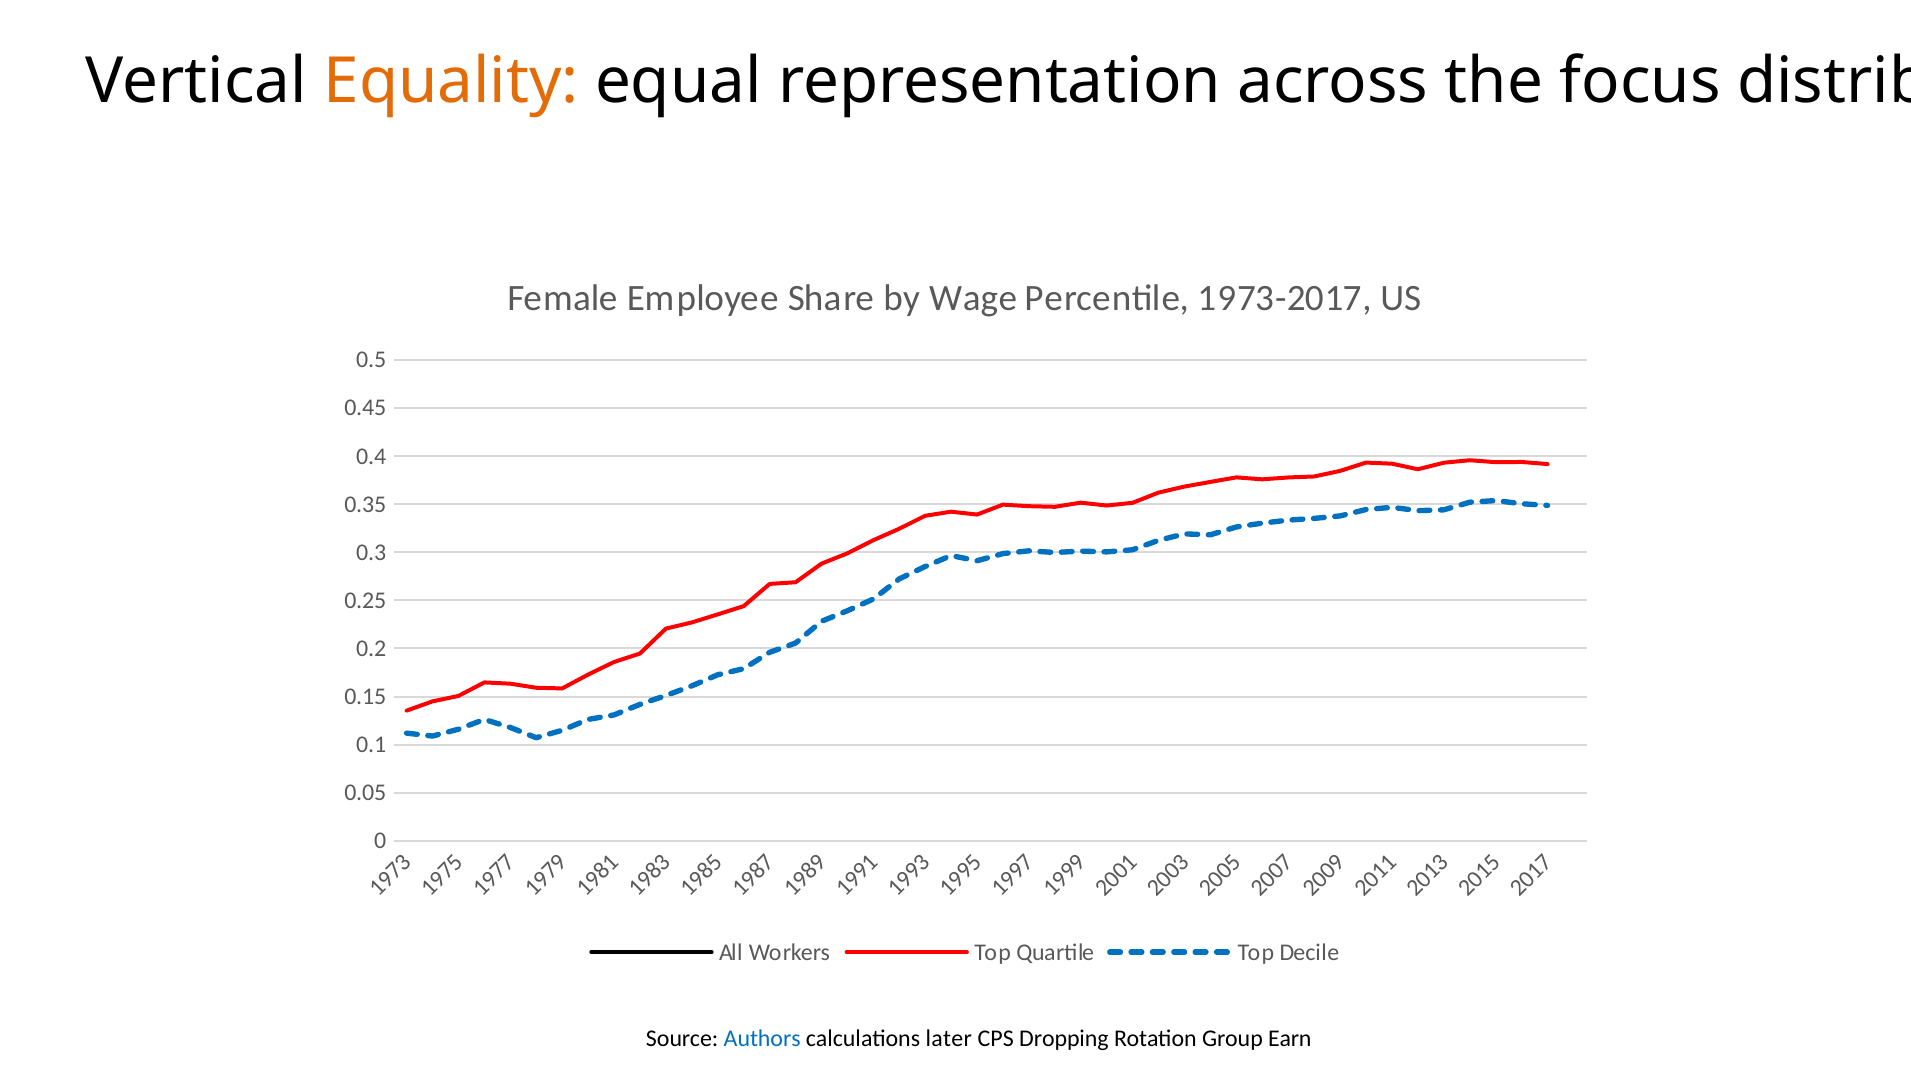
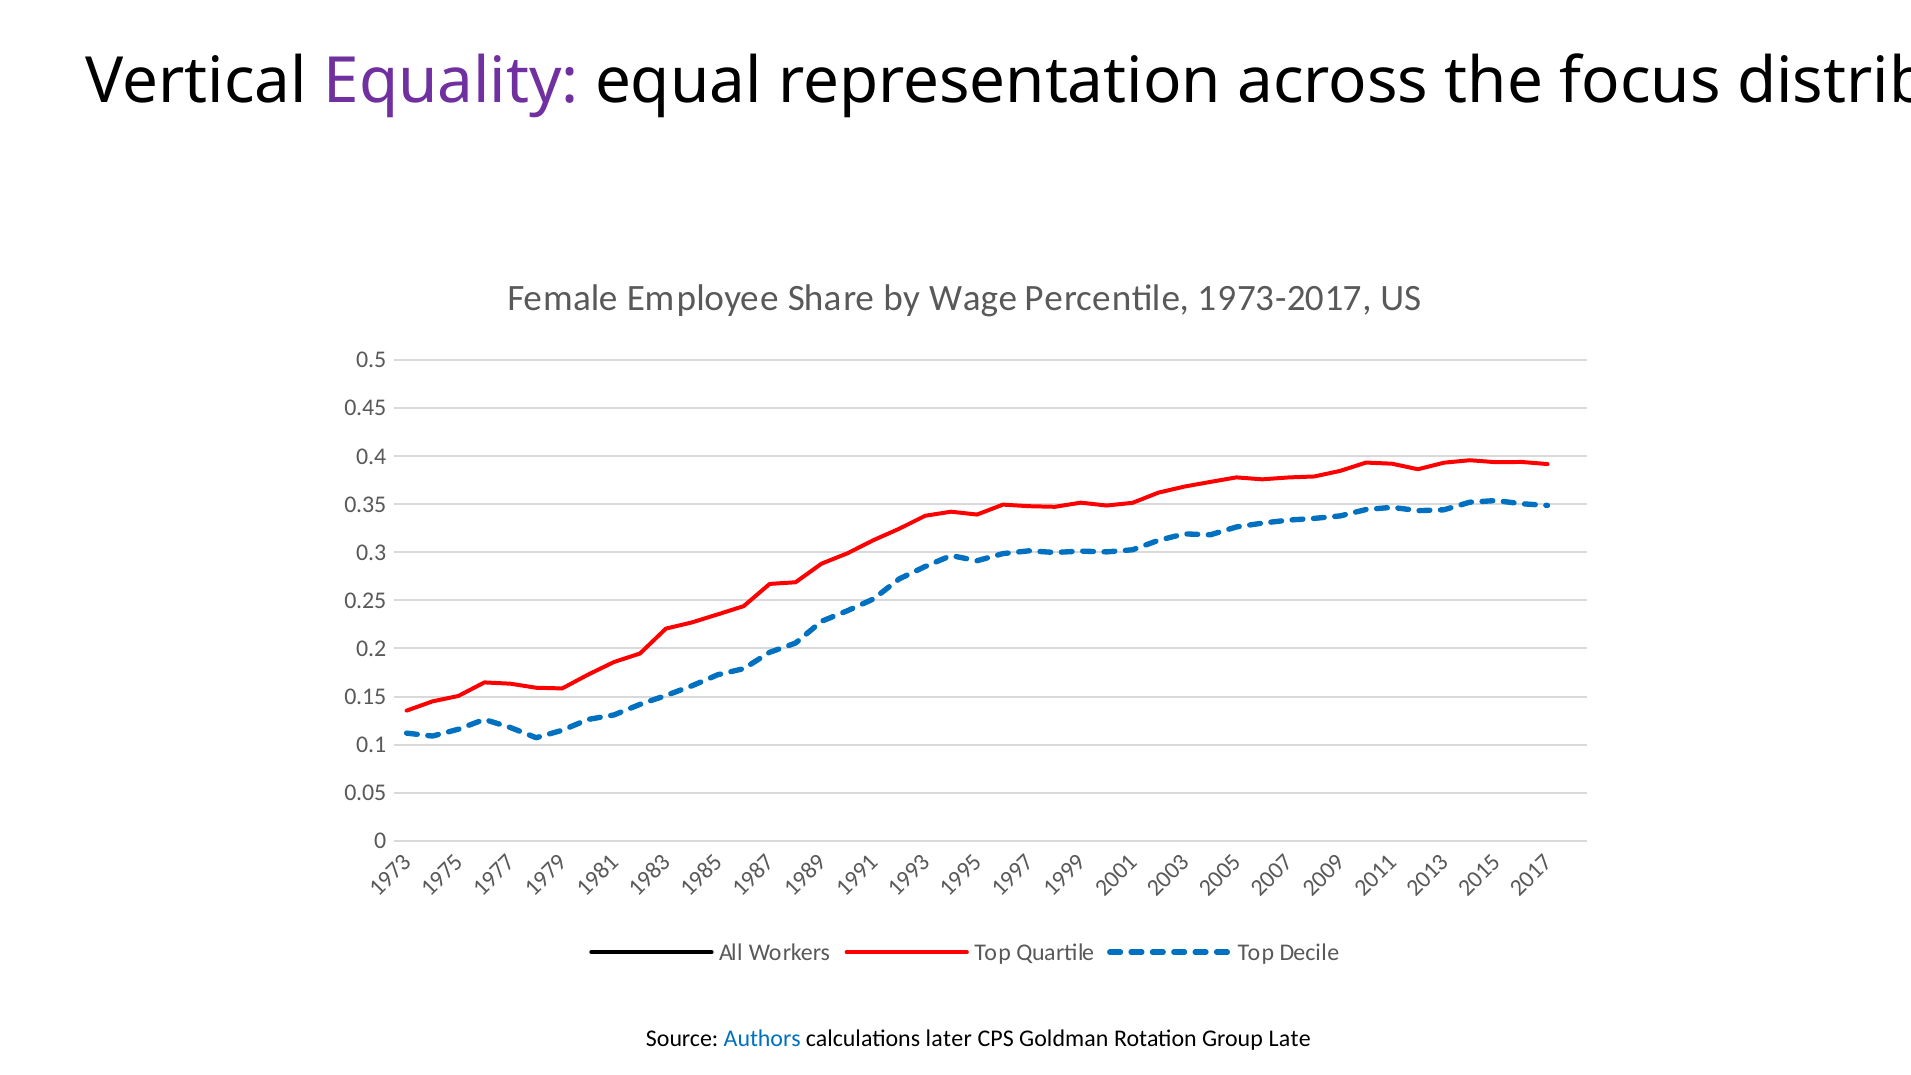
Equality colour: orange -> purple
Dropping: Dropping -> Goldman
Earn: Earn -> Late
